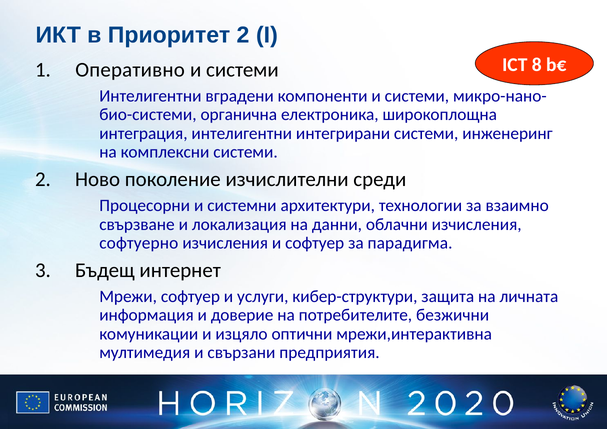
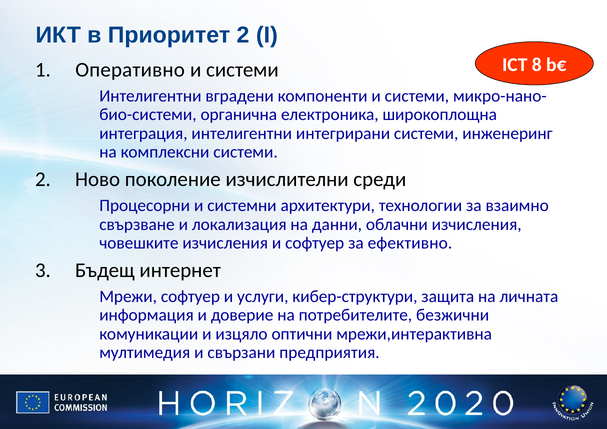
софтуерно: софтуерно -> човешките
парадигма: парадигма -> ефективно
